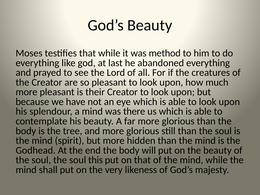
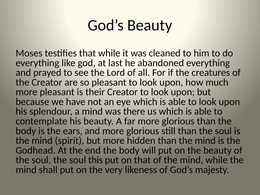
method: method -> cleaned
tree: tree -> ears
